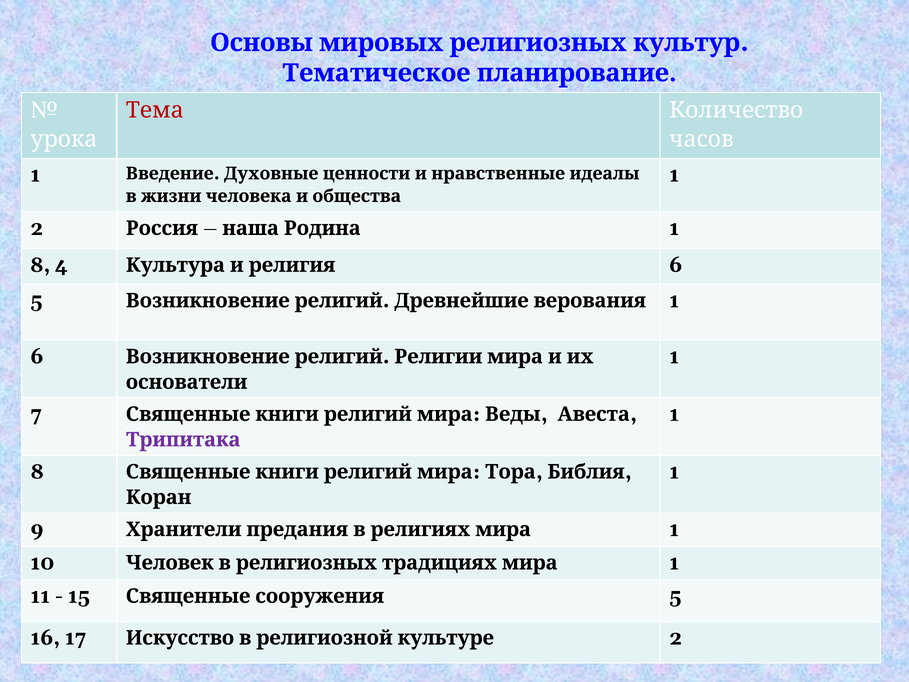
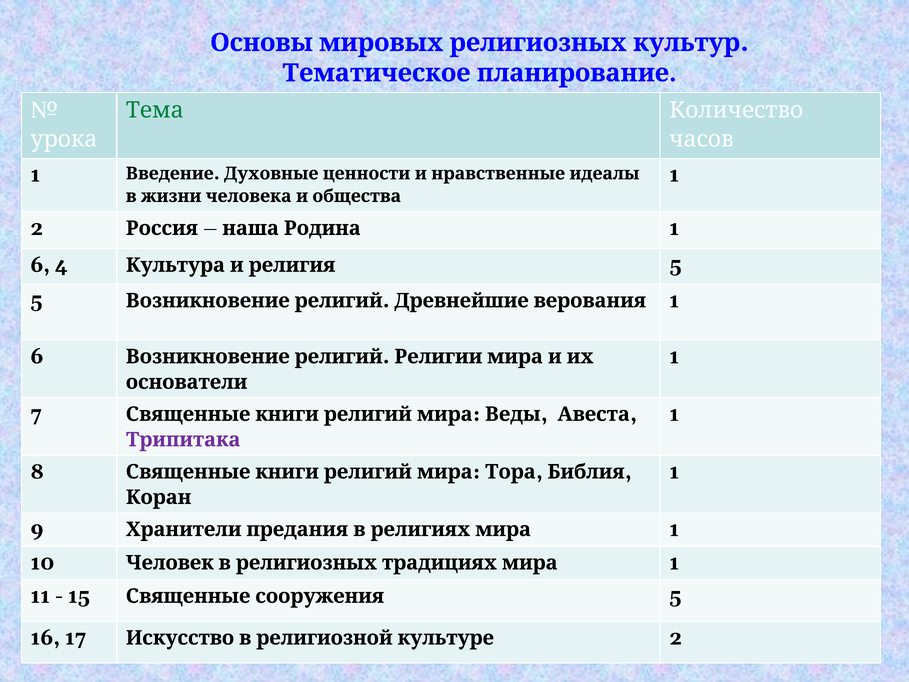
Тема colour: red -> green
8 at (40, 265): 8 -> 6
6 at (676, 265): 6 -> 5
